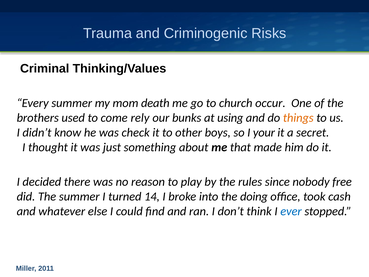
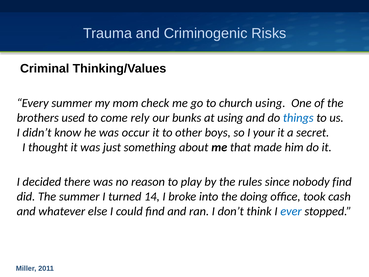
death: death -> check
church occur: occur -> using
things colour: orange -> blue
check: check -> occur
nobody free: free -> find
